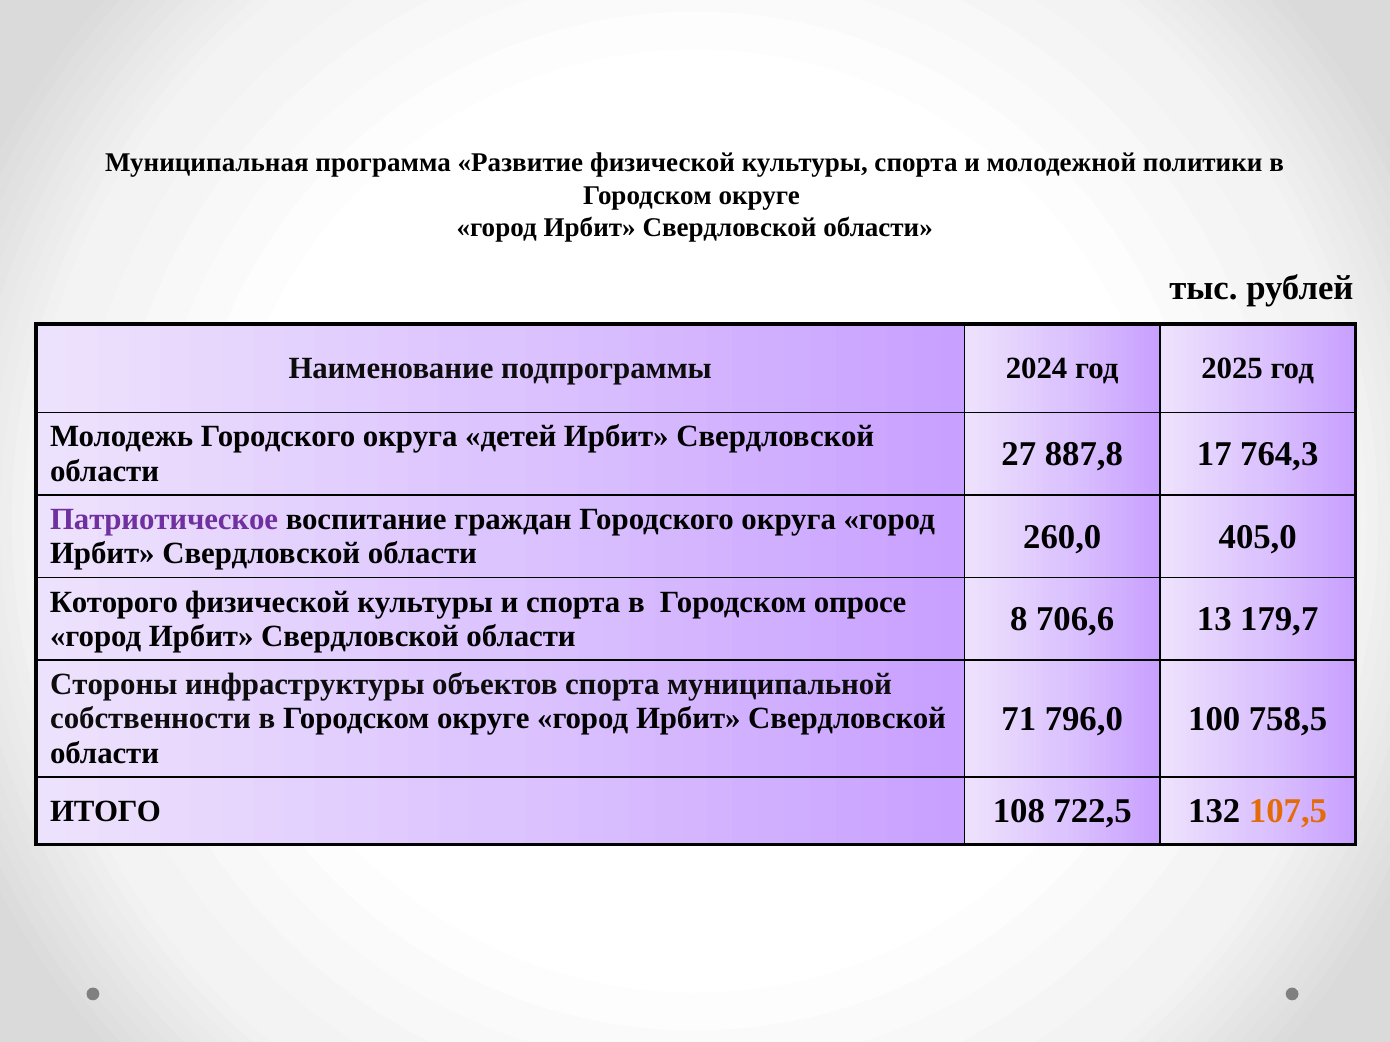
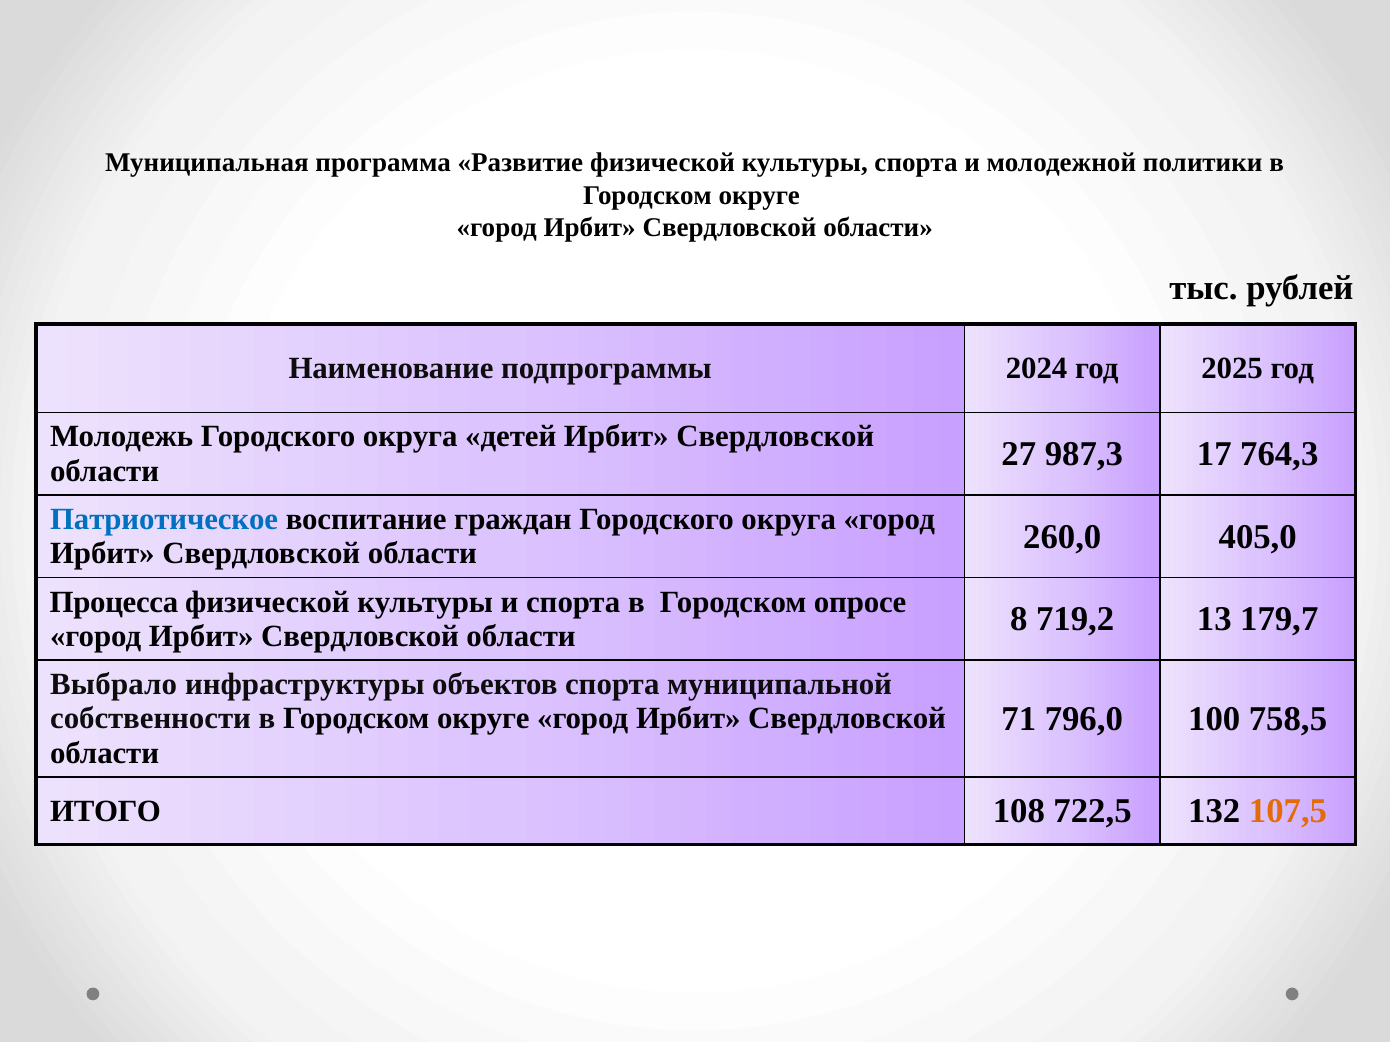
887,8: 887,8 -> 987,3
Патриотическое colour: purple -> blue
Которого: Которого -> Процесса
706,6: 706,6 -> 719,2
Стороны: Стороны -> Выбрало
